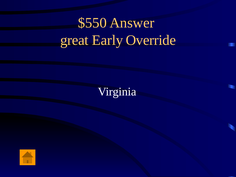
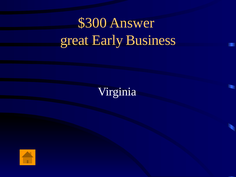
$550: $550 -> $300
Override: Override -> Business
